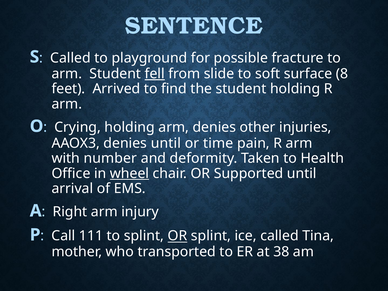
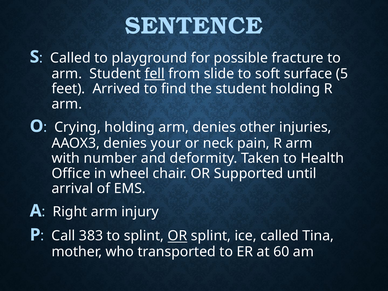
8: 8 -> 5
denies until: until -> your
time: time -> neck
wheel underline: present -> none
111: 111 -> 383
38: 38 -> 60
